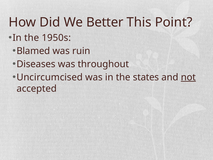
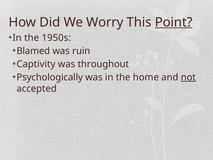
Better: Better -> Worry
Point underline: none -> present
Diseases: Diseases -> Captivity
Uncircumcised: Uncircumcised -> Psychologically
states: states -> home
